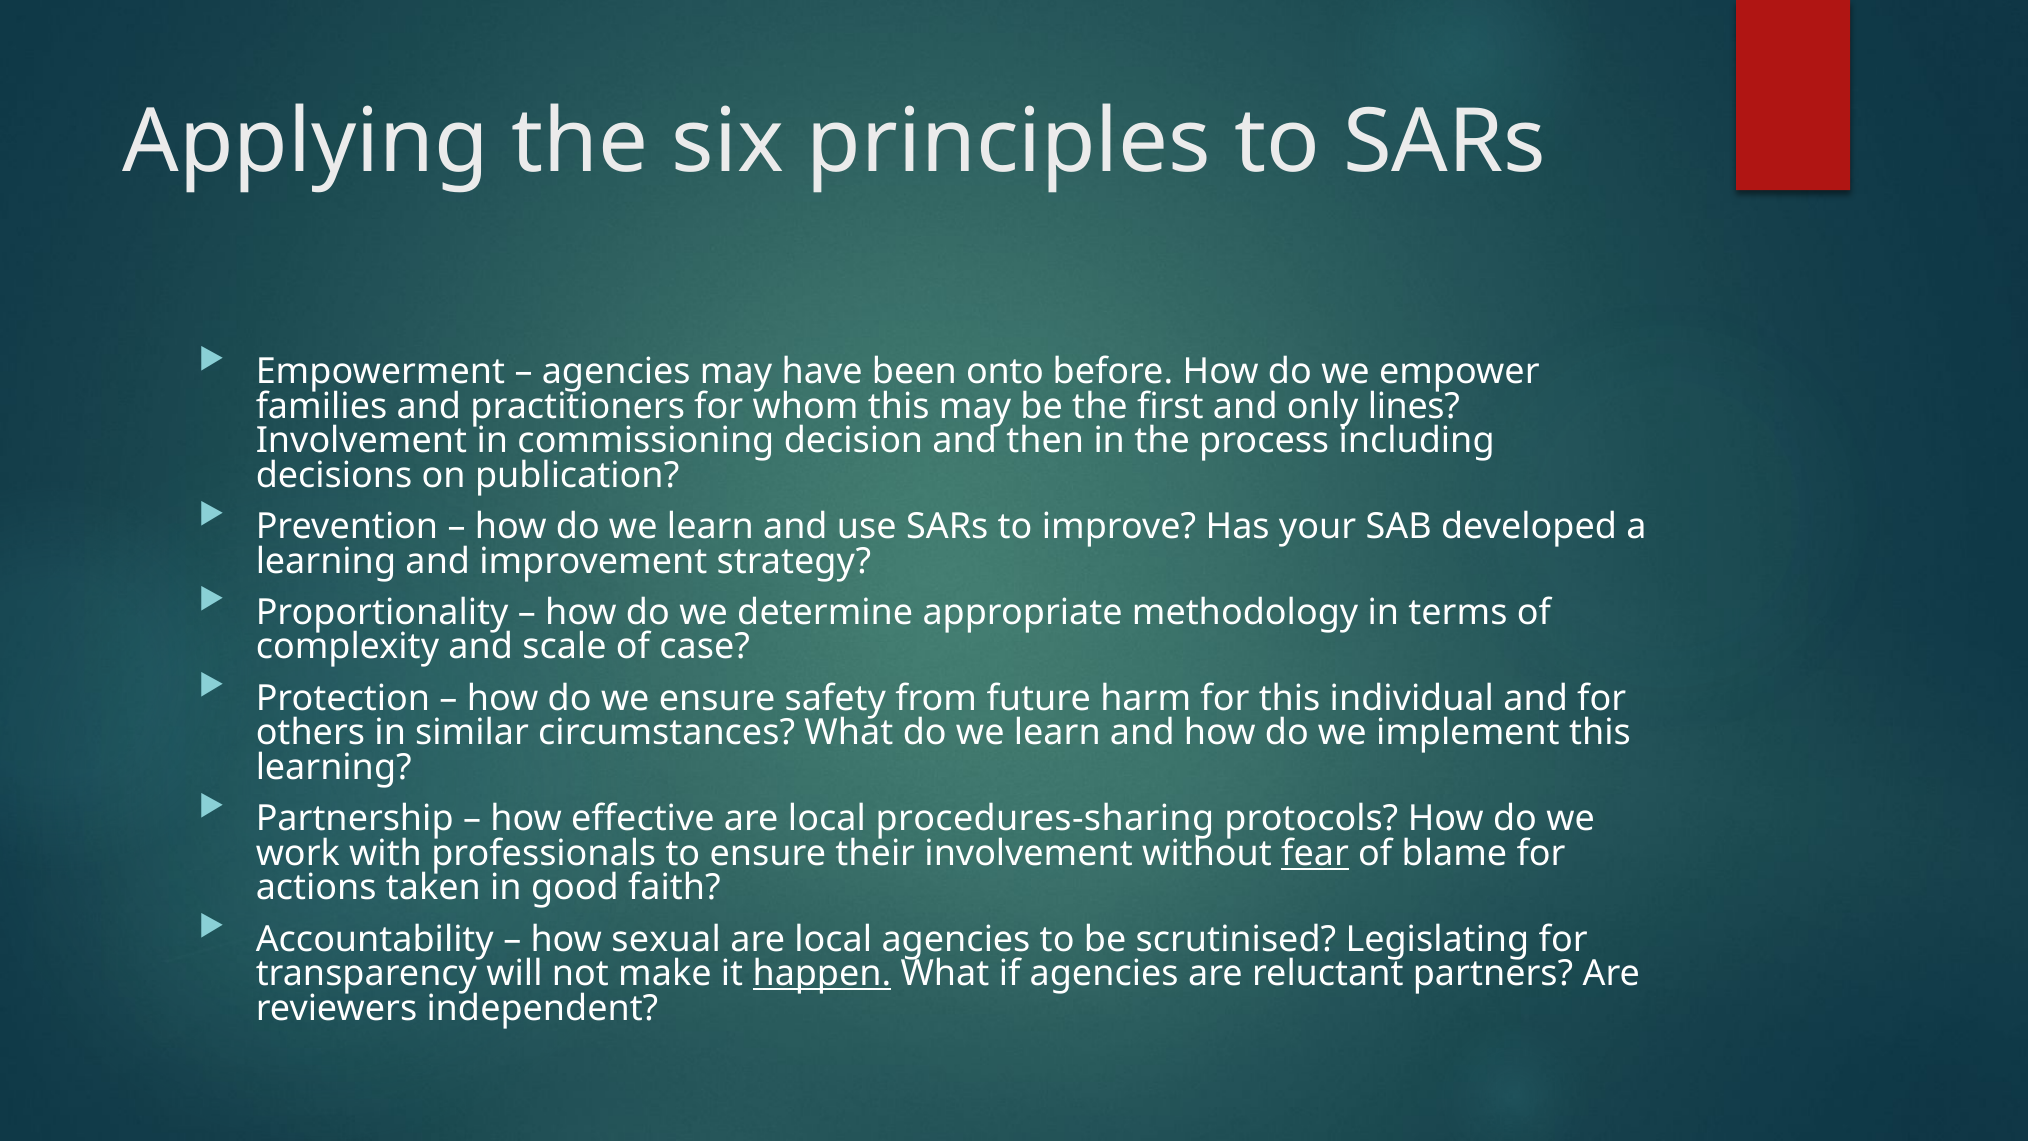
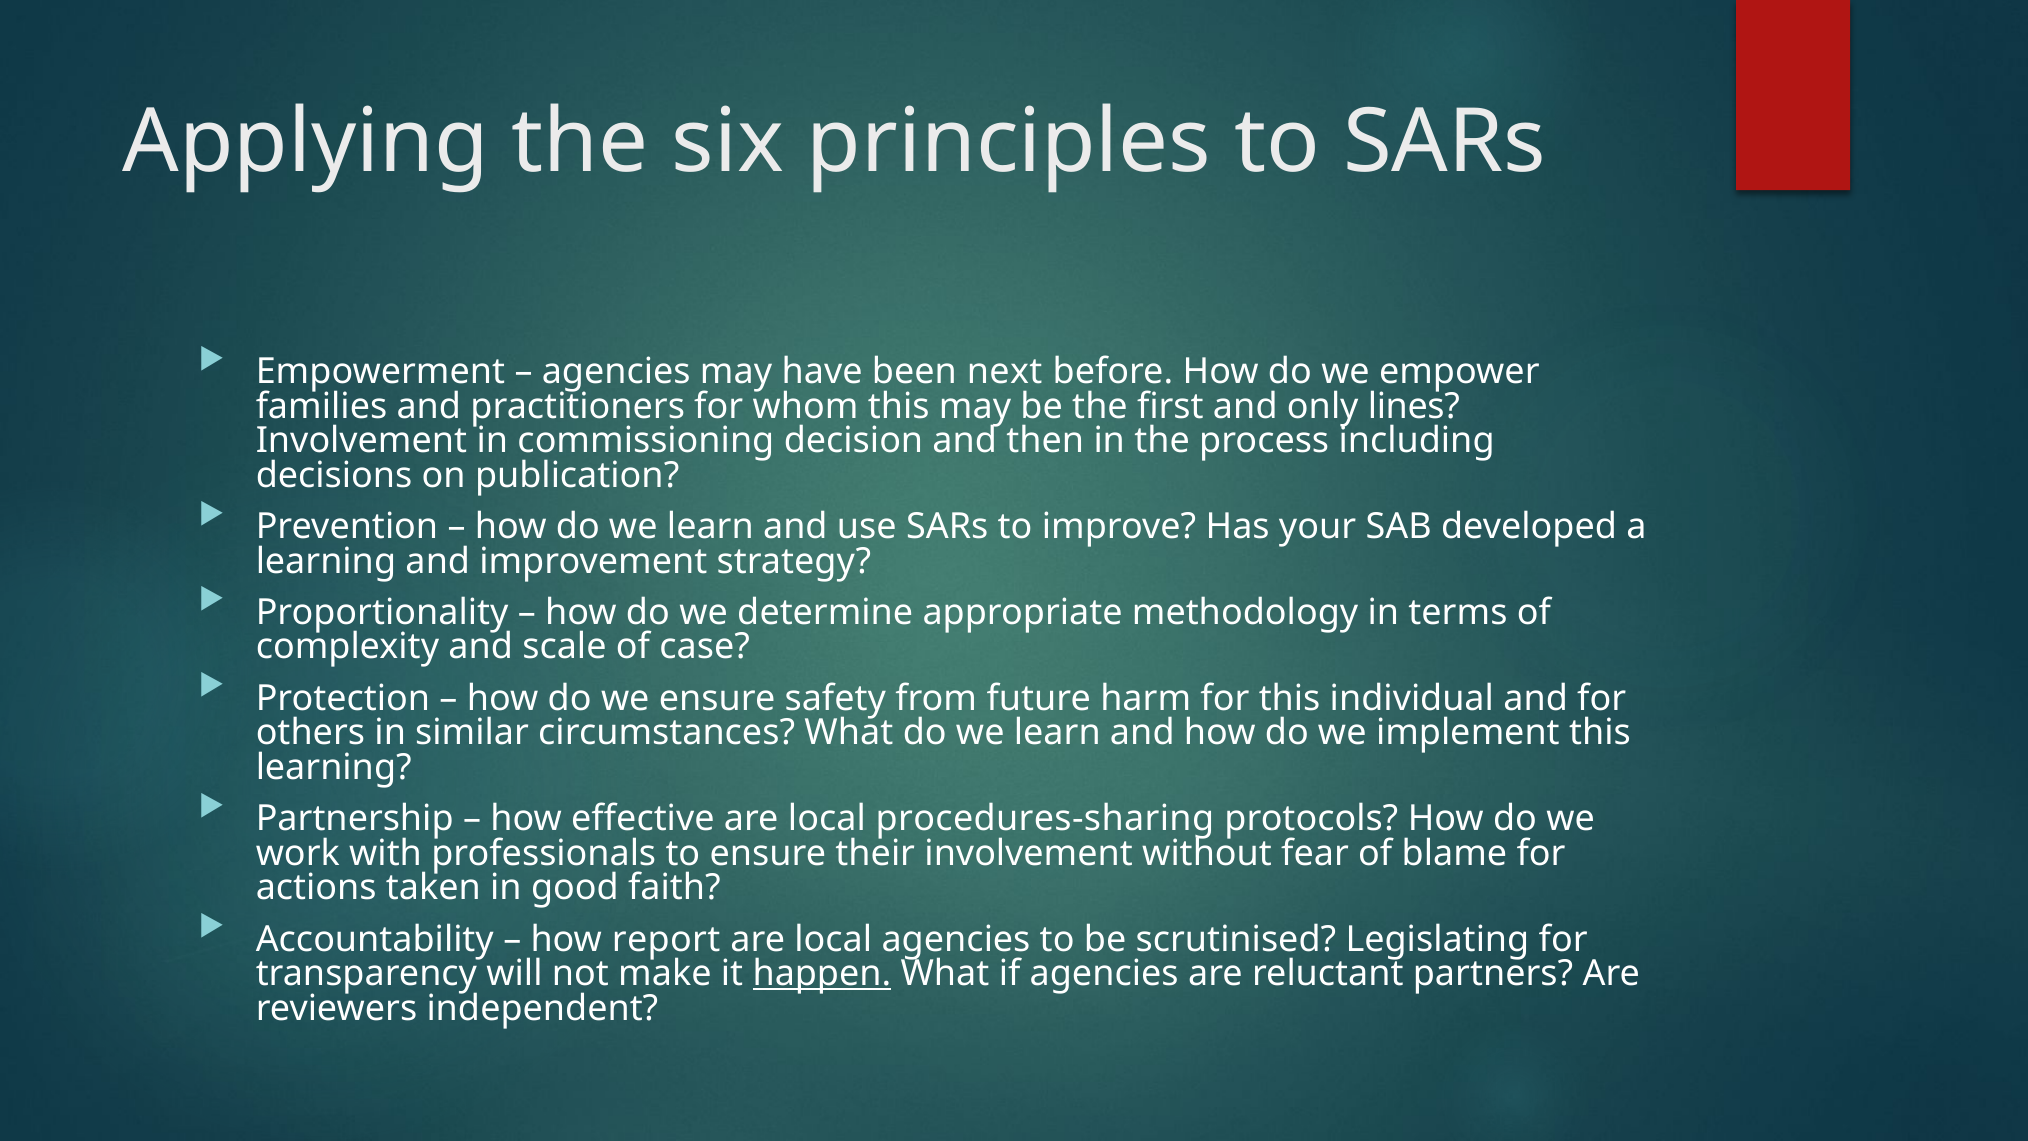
onto: onto -> next
fear underline: present -> none
sexual: sexual -> report
